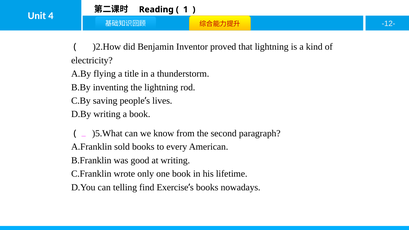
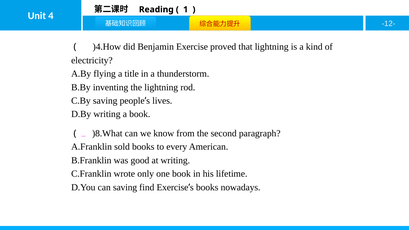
)2.How: )2.How -> )4.How
Benjamin Inventor: Inventor -> Exercise
)5.What: )5.What -> )8.What
can telling: telling -> saving
